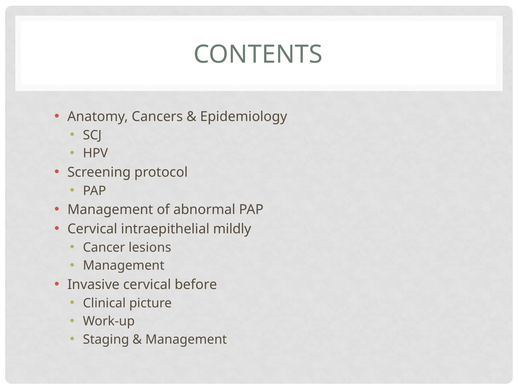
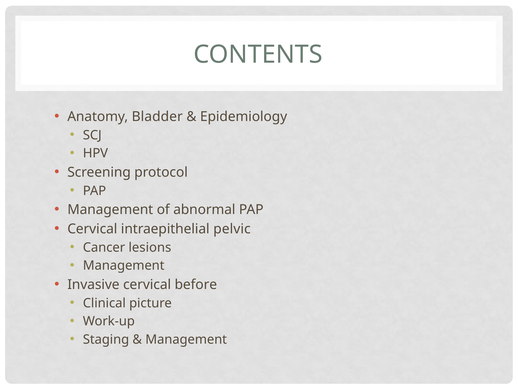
Cancers: Cancers -> Bladder
mildly: mildly -> pelvic
